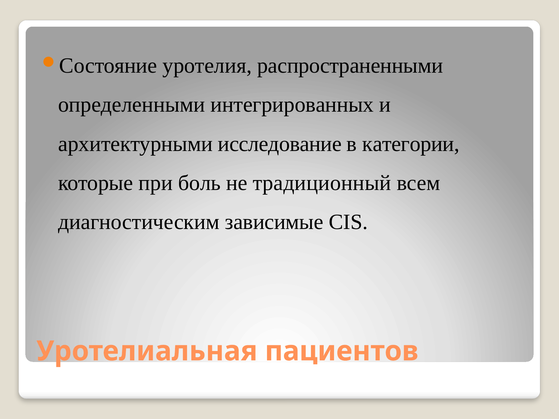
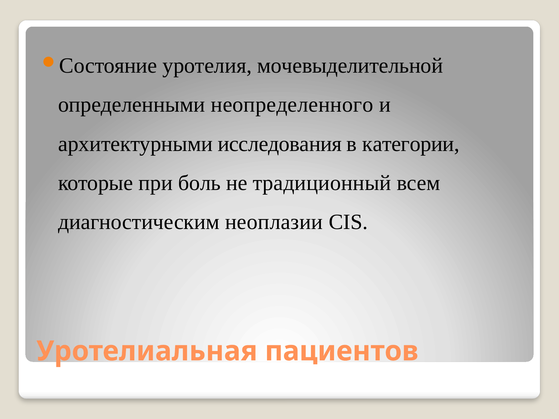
распространенными: распространенными -> мочевыделительной
интегрированных: интегрированных -> неопределенного
исследование: исследование -> исследования
зависимые: зависимые -> неоплазии
